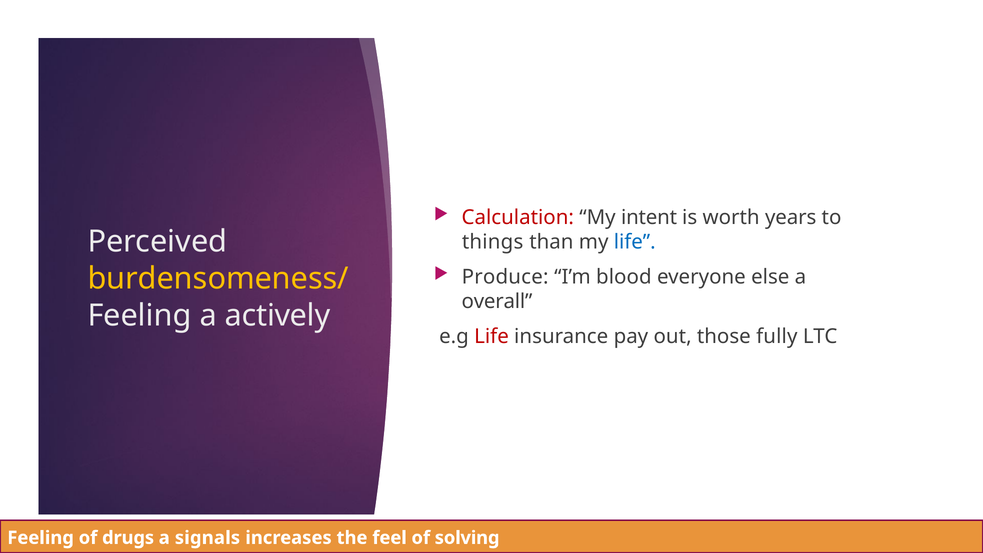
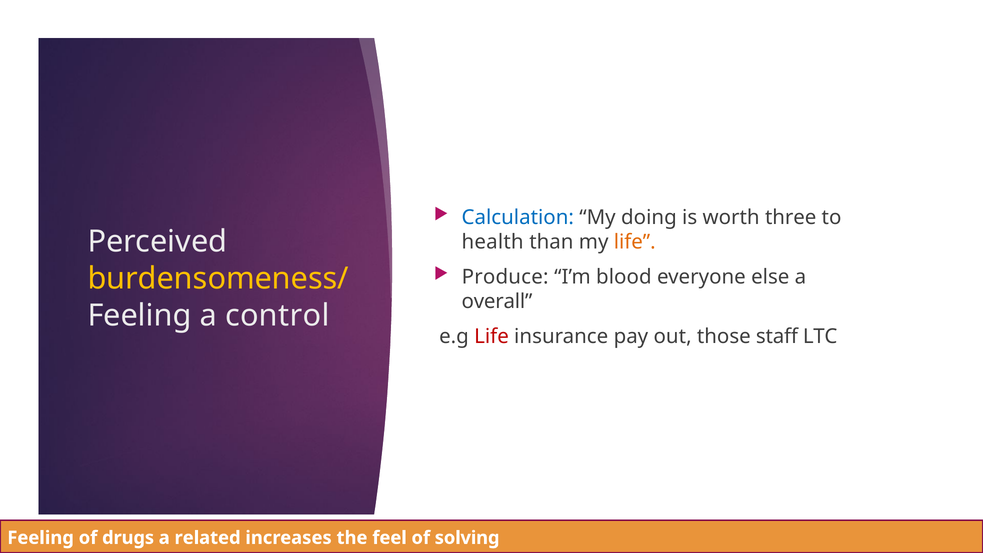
Calculation colour: red -> blue
intent: intent -> doing
years: years -> three
things: things -> health
life at (635, 242) colour: blue -> orange
actively: actively -> control
fully: fully -> staff
signals: signals -> related
